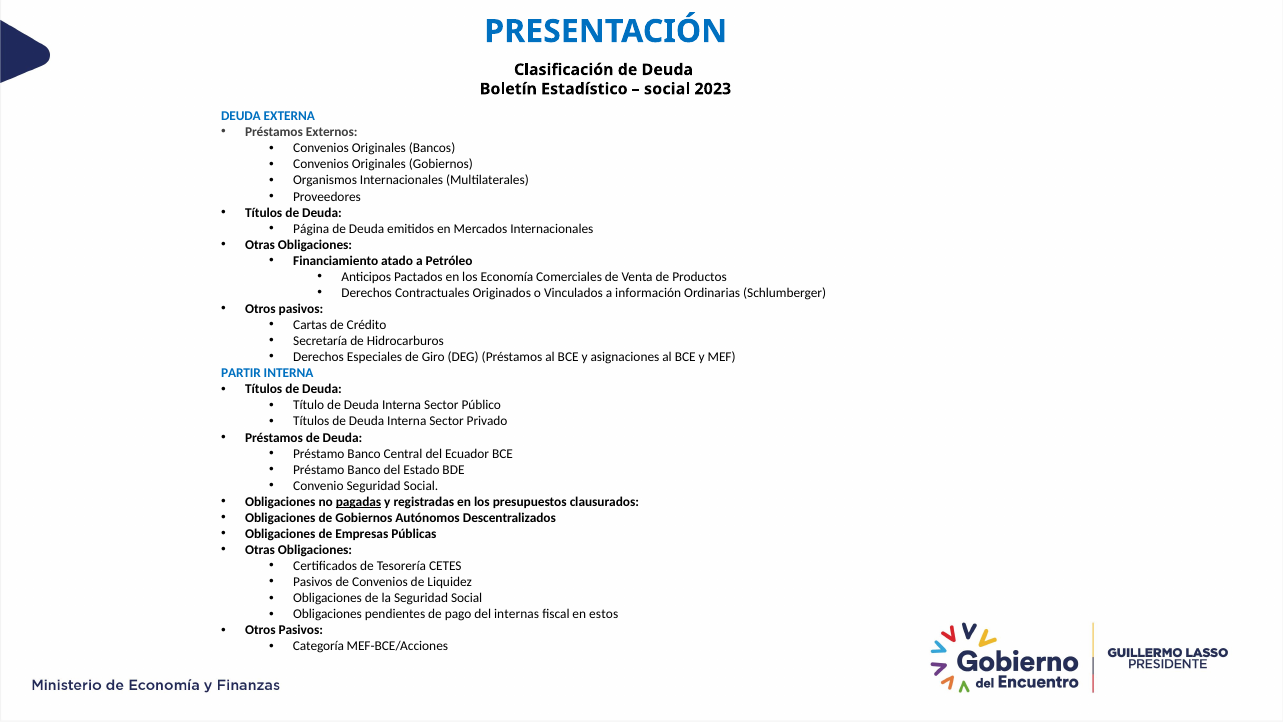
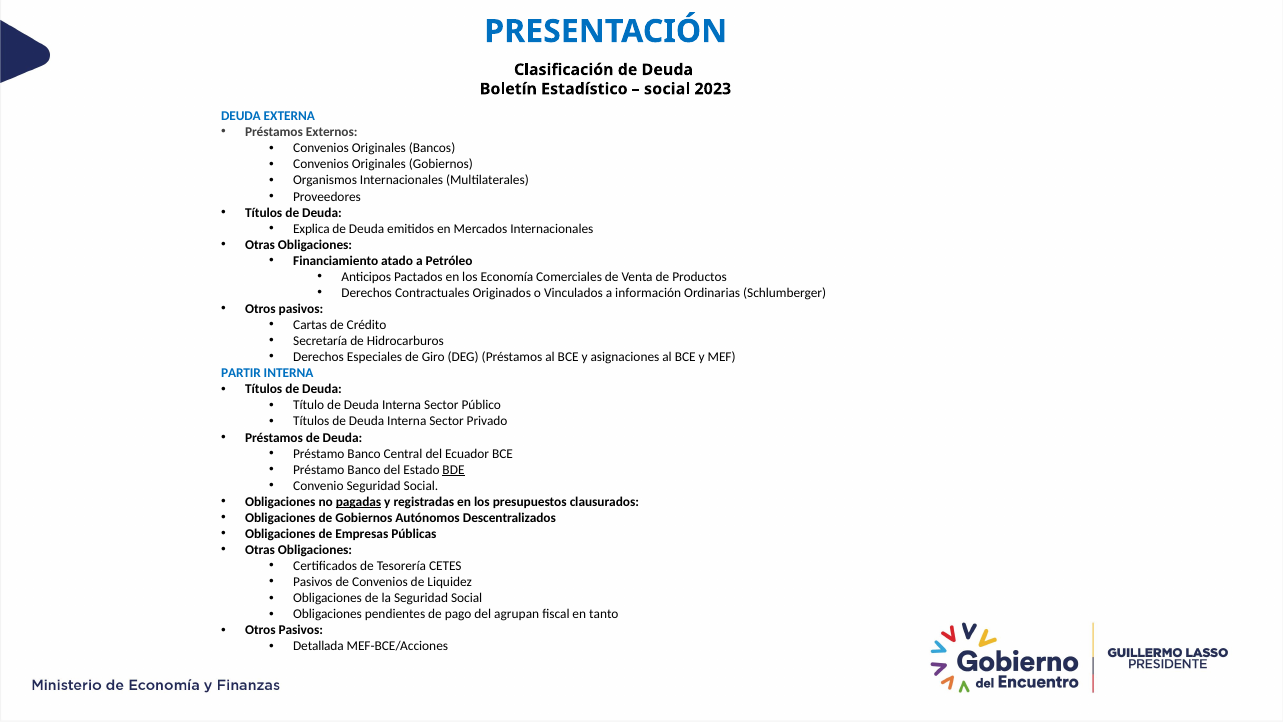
Página: Página -> Explica
BDE underline: none -> present
internas: internas -> agrupan
estos: estos -> tanto
Categoría: Categoría -> Detallada
